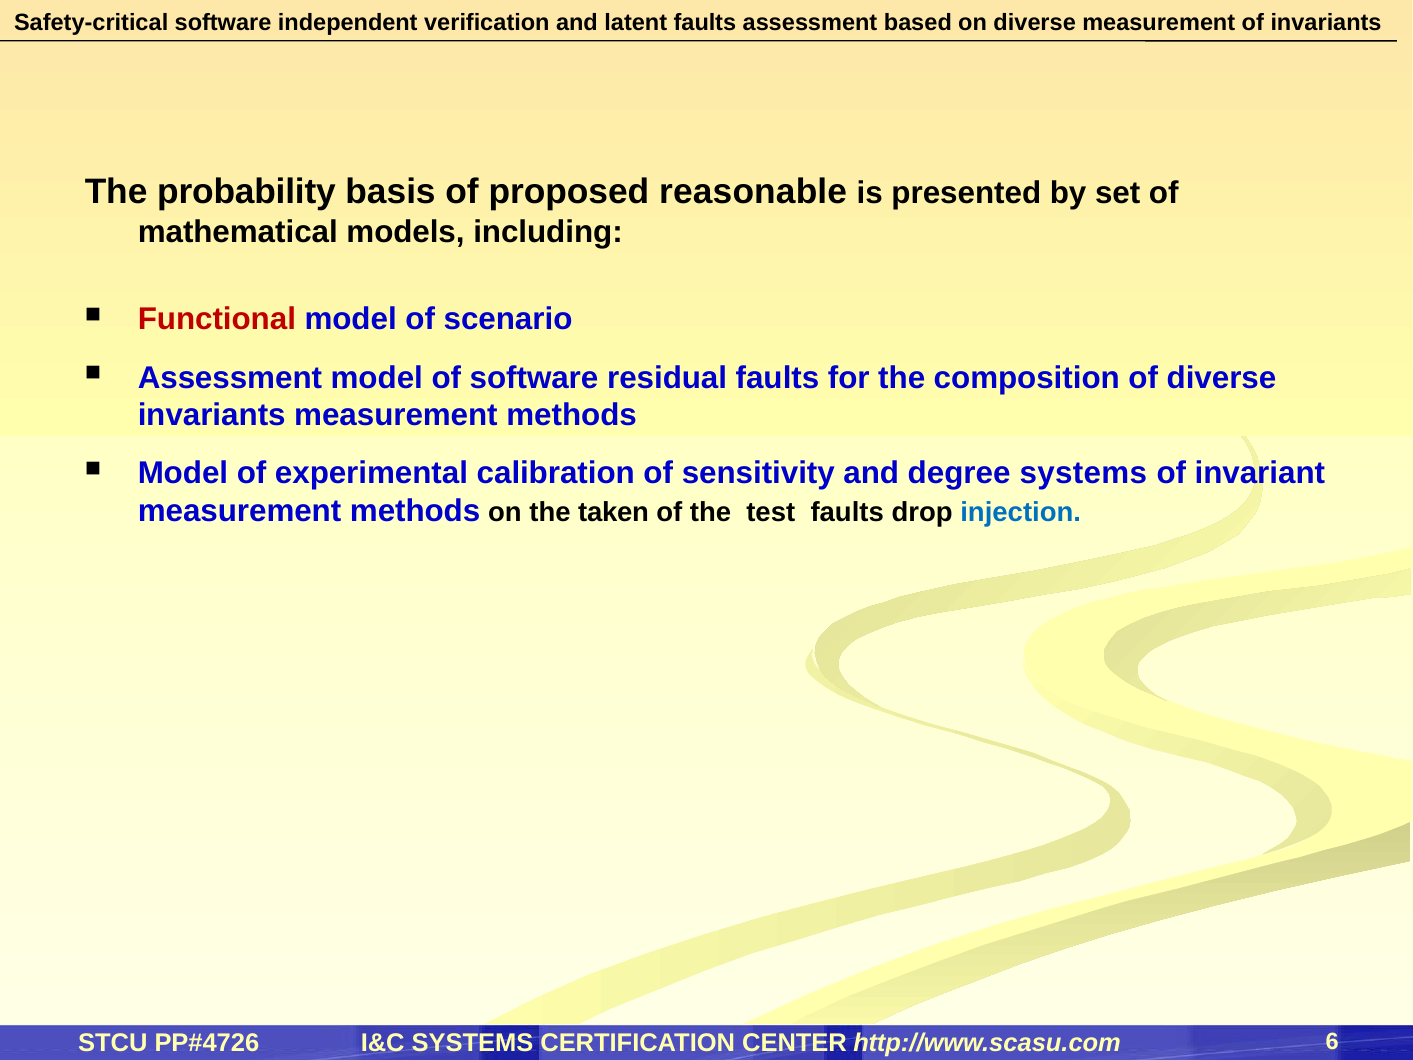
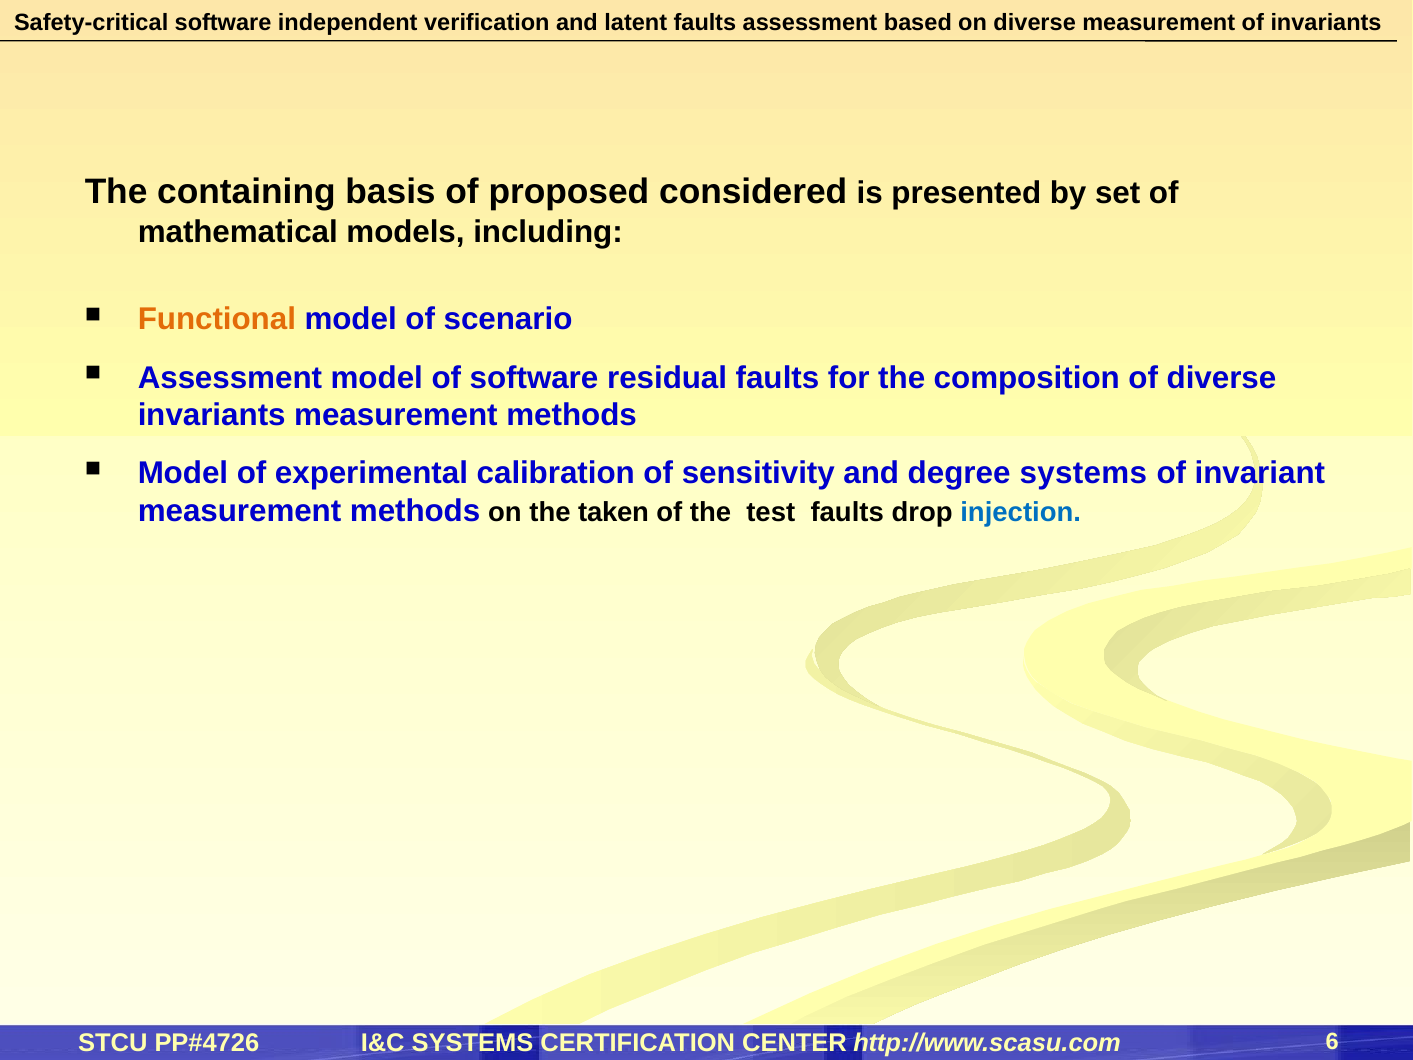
probability: probability -> containing
reasonable: reasonable -> considered
Functional colour: red -> orange
